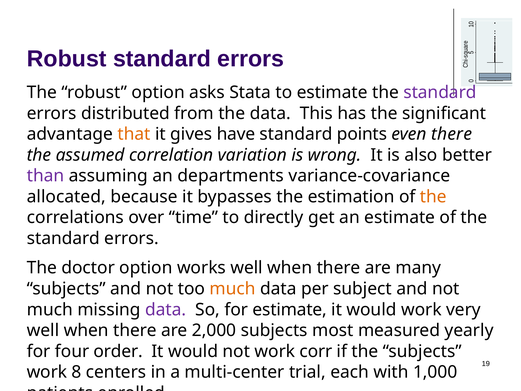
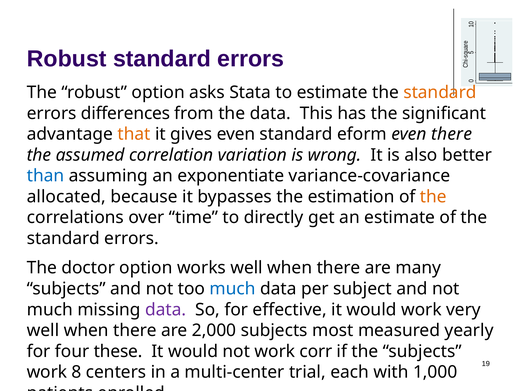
standard at (440, 92) colour: purple -> orange
distributed: distributed -> differences
gives have: have -> even
points: points -> eform
than colour: purple -> blue
departments: departments -> exponentiate
much at (233, 289) colour: orange -> blue
for estimate: estimate -> effective
order: order -> these
